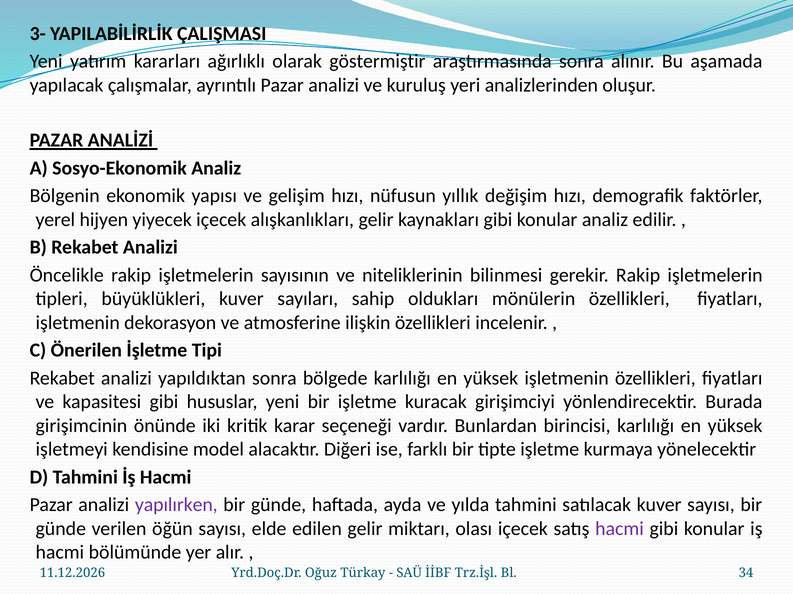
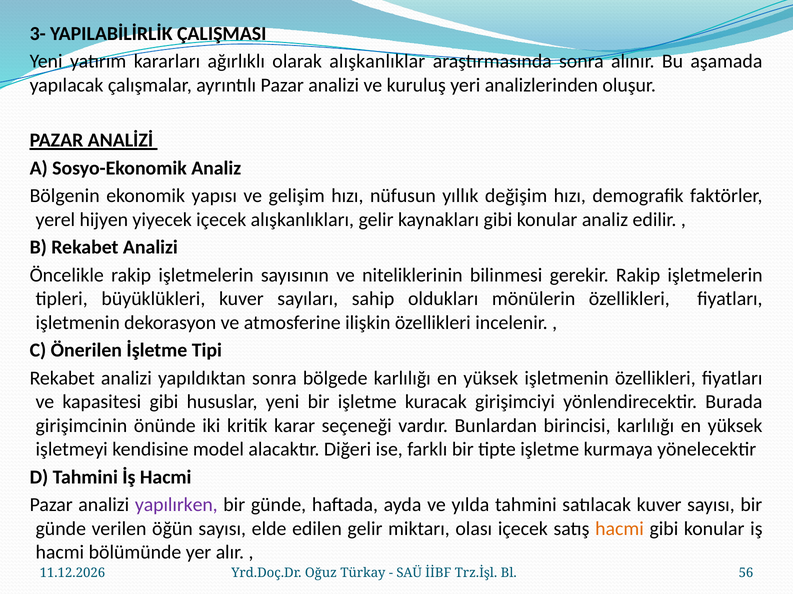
göstermiştir: göstermiştir -> alışkanlıklar
hacmi at (620, 529) colour: purple -> orange
34: 34 -> 56
